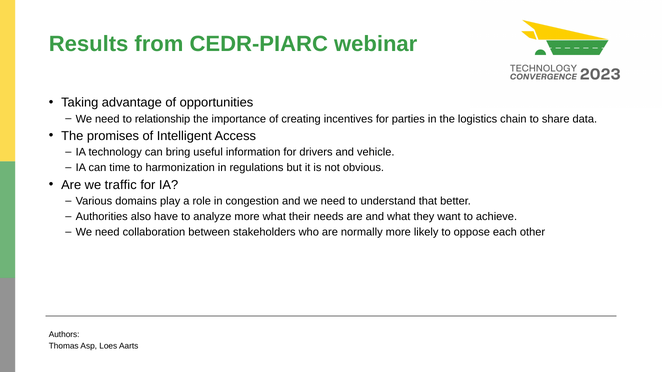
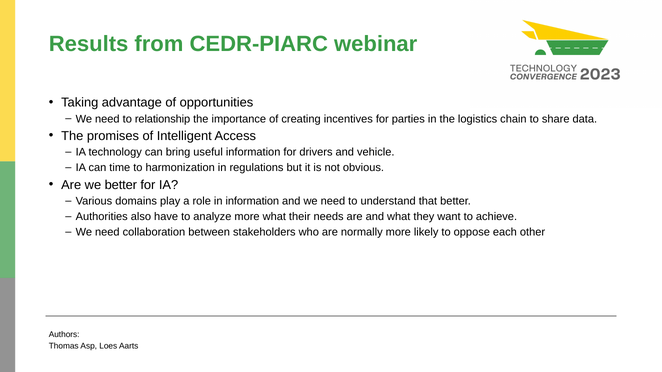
we traffic: traffic -> better
in congestion: congestion -> information
